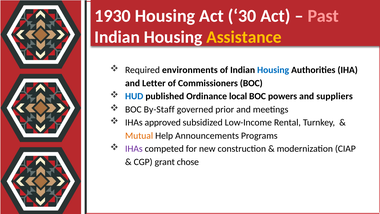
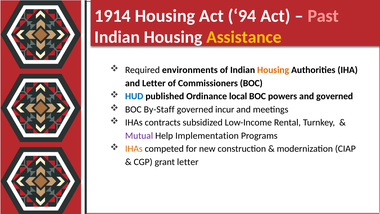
1930: 1930 -> 1914
30: 30 -> 94
Housing at (273, 70) colour: blue -> orange
and suppliers: suppliers -> governed
prior: prior -> incur
approved: approved -> contracts
Mutual colour: orange -> purple
Announcements: Announcements -> Implementation
IHAs at (134, 149) colour: purple -> orange
grant chose: chose -> letter
